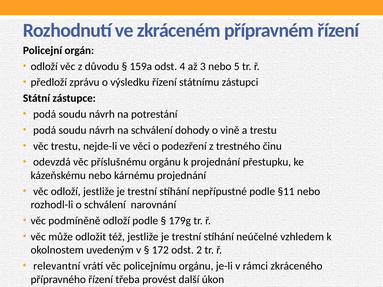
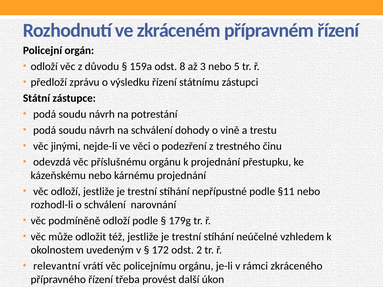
4: 4 -> 8
věc trestu: trestu -> jinými
